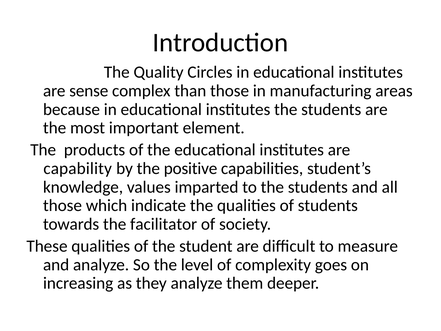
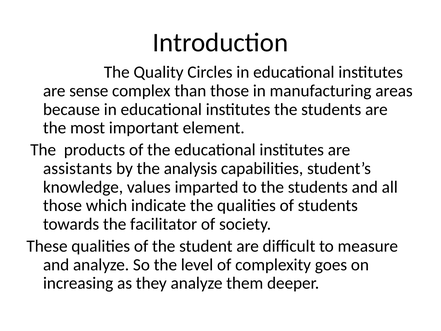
capability: capability -> assistants
positive: positive -> analysis
